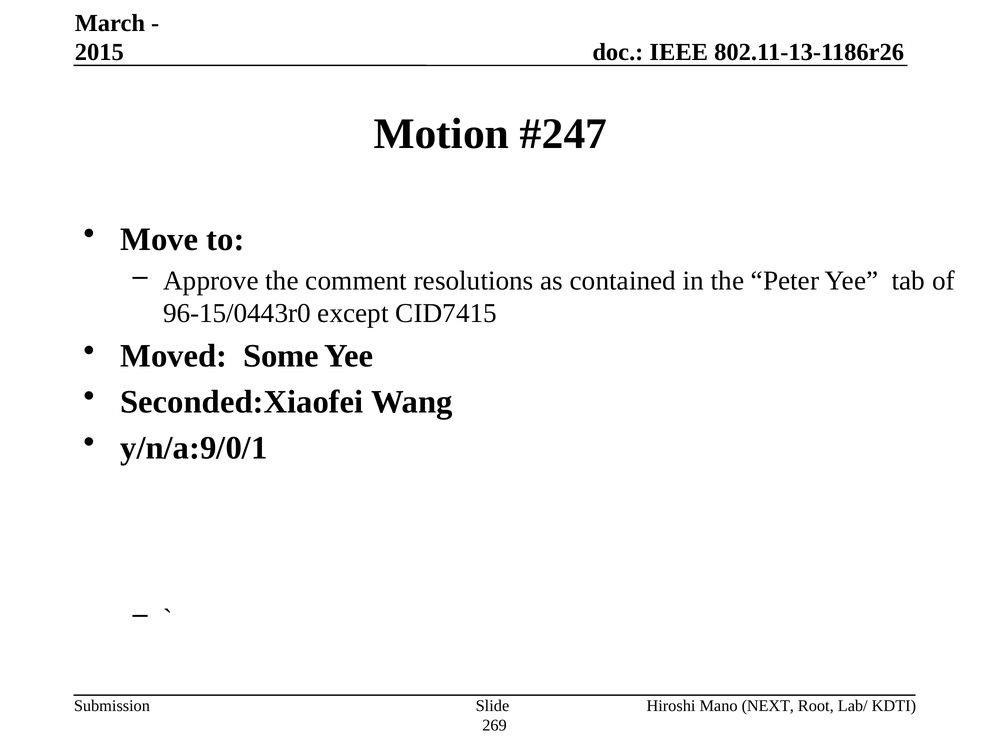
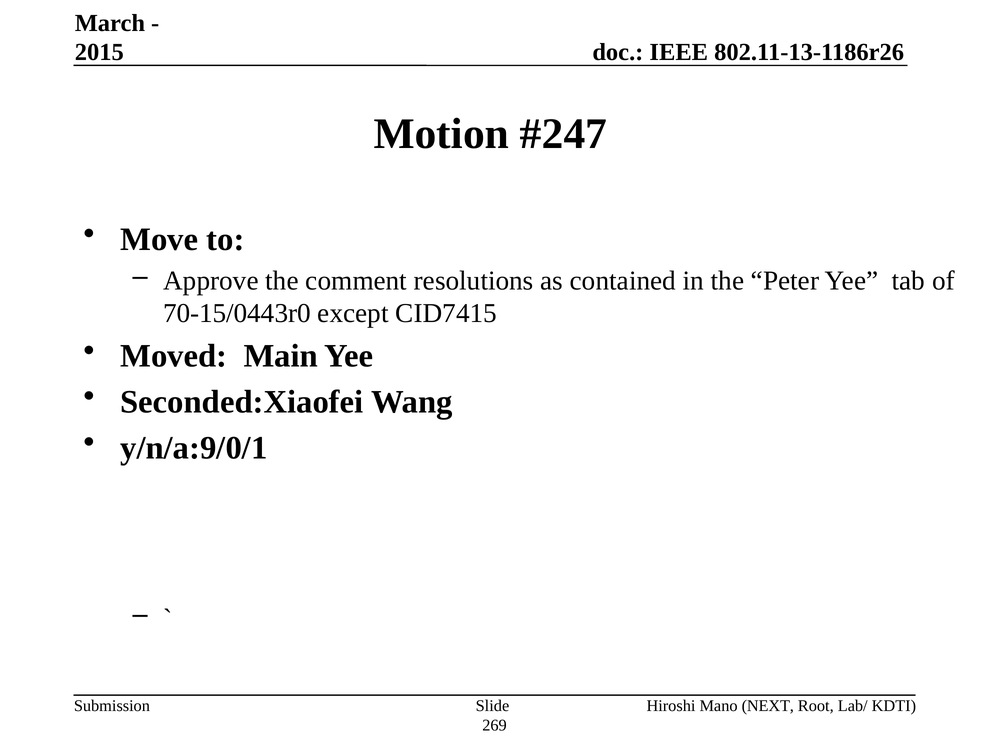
96-15/0443r0: 96-15/0443r0 -> 70-15/0443r0
Some: Some -> Main
